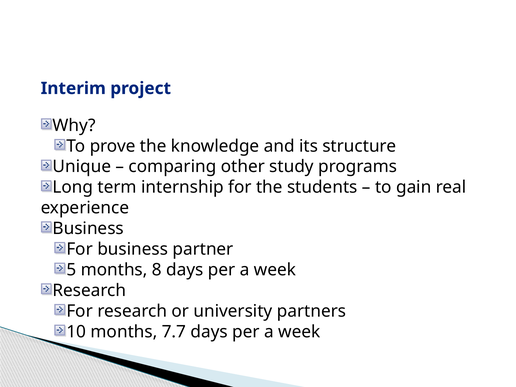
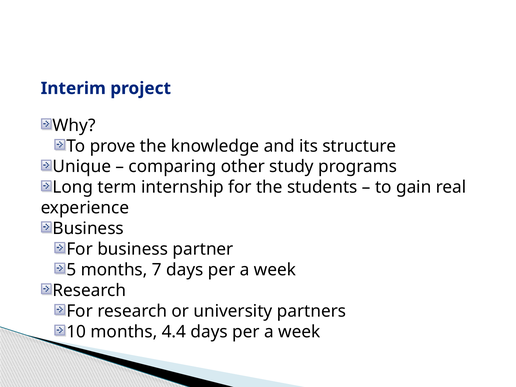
8: 8 -> 7
7.7: 7.7 -> 4.4
